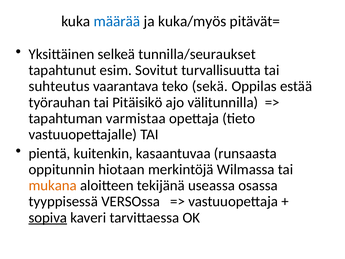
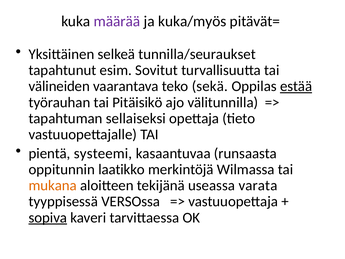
määrää colour: blue -> purple
suhteutus: suhteutus -> välineiden
estää underline: none -> present
varmistaa: varmistaa -> sellaiseksi
kuitenkin: kuitenkin -> systeemi
hiotaan: hiotaan -> laatikko
osassa: osassa -> varata
